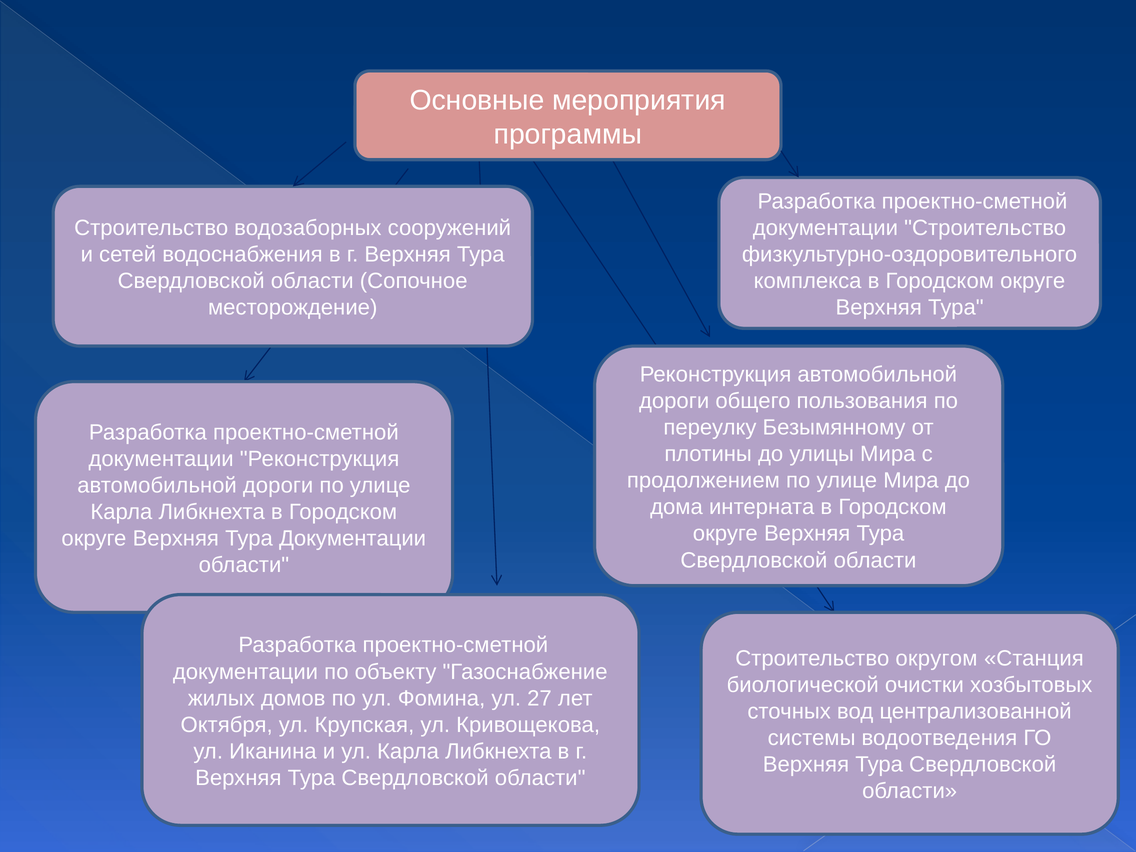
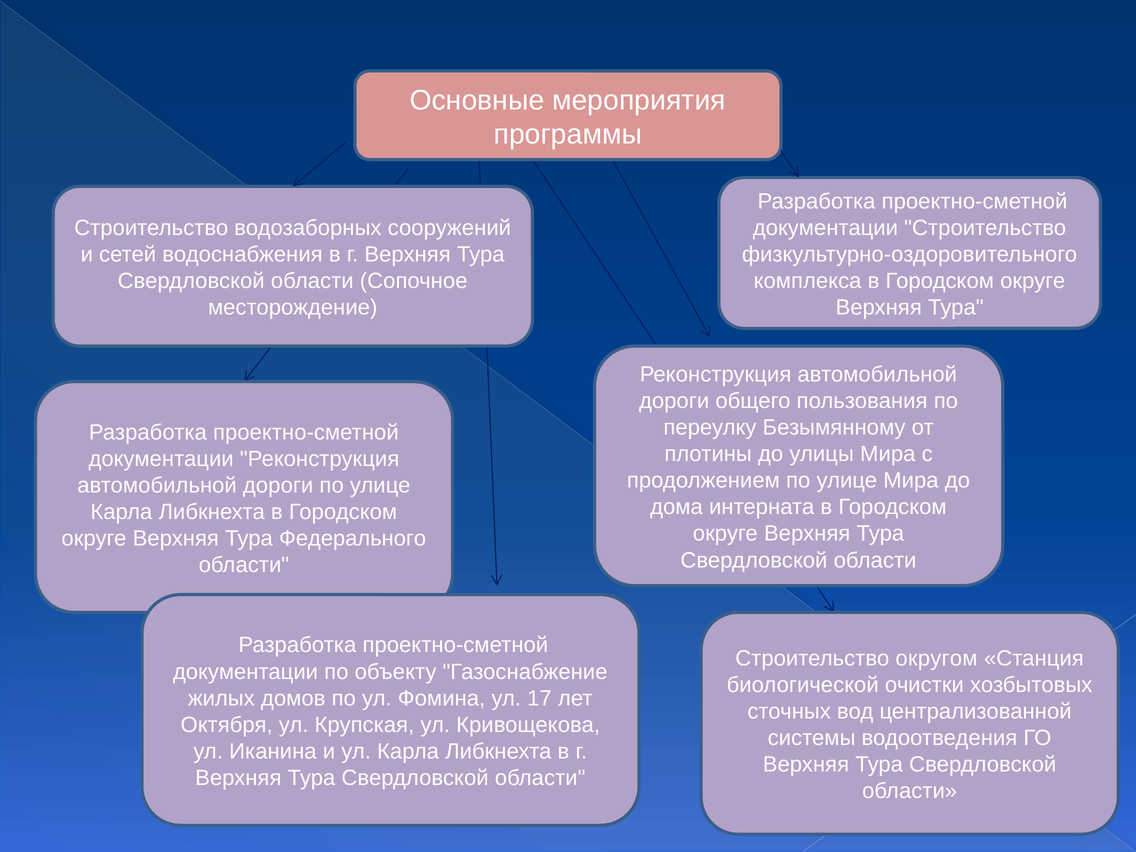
Тура Документации: Документации -> Федерального
27: 27 -> 17
